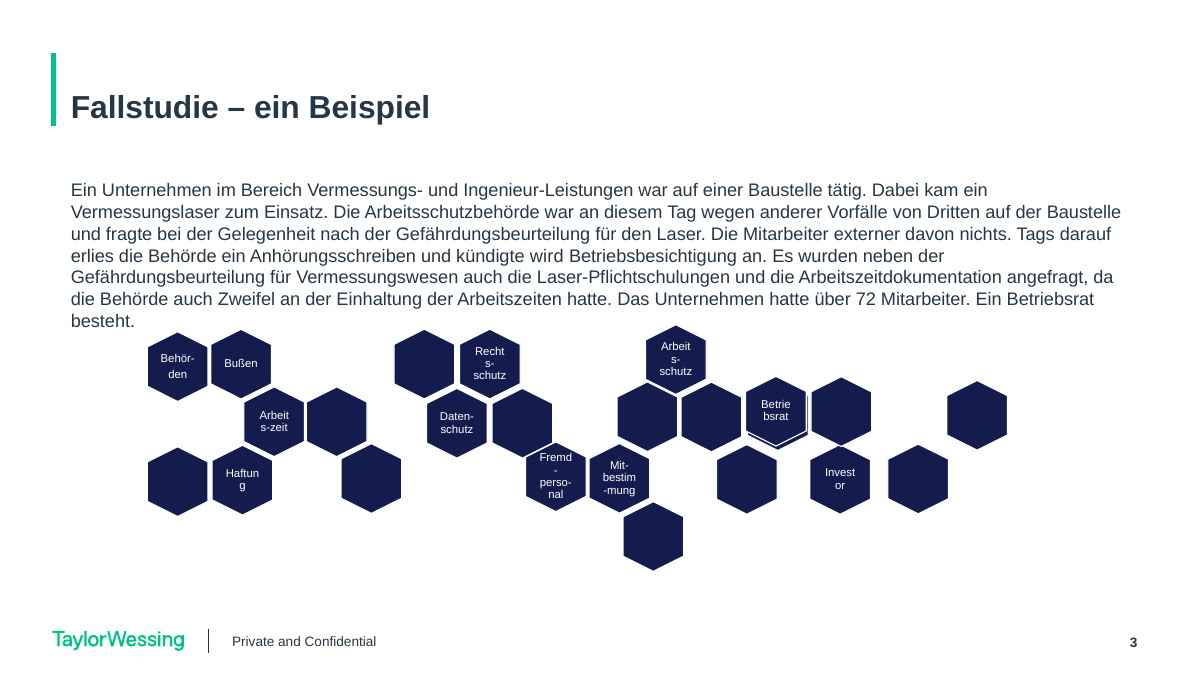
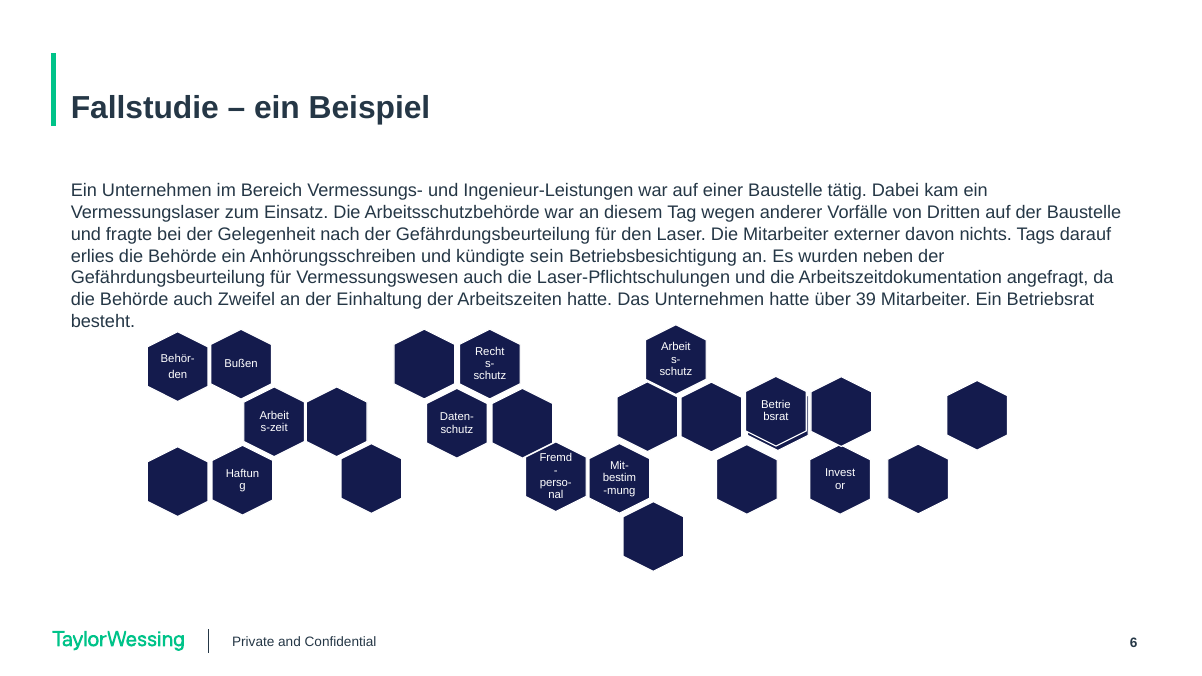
wird: wird -> sein
72: 72 -> 39
3: 3 -> 6
